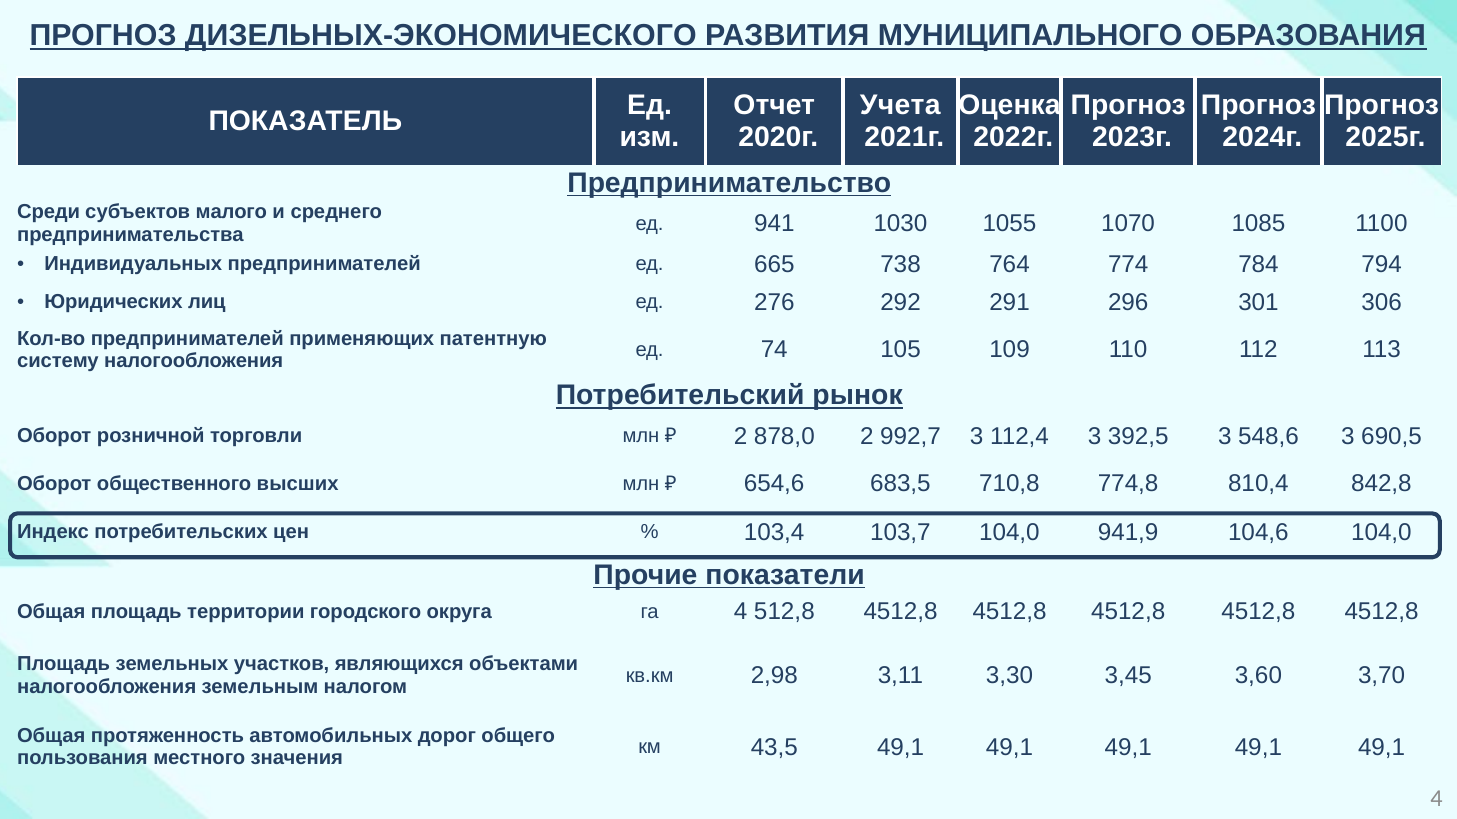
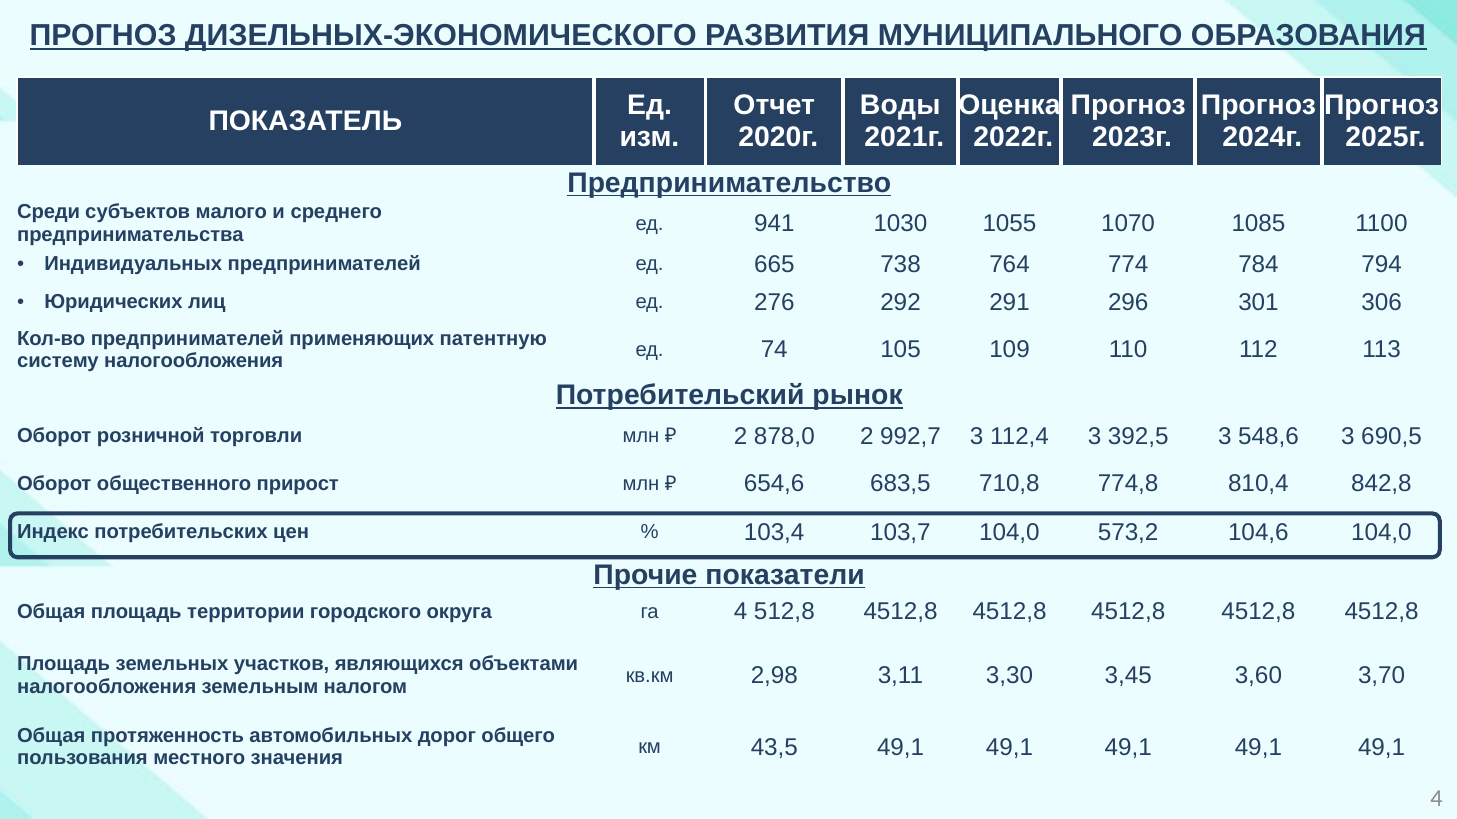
Учета: Учета -> Воды
высших: высших -> прирост
941,9: 941,9 -> 573,2
